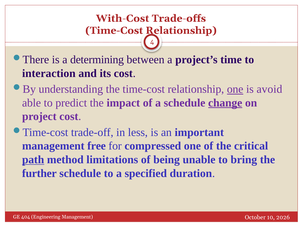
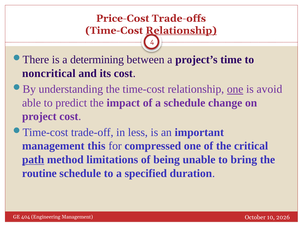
With-Cost: With-Cost -> Price-Cost
Relationship at (181, 31) underline: none -> present
interaction: interaction -> noncritical
change underline: present -> none
free: free -> this
further: further -> routine
